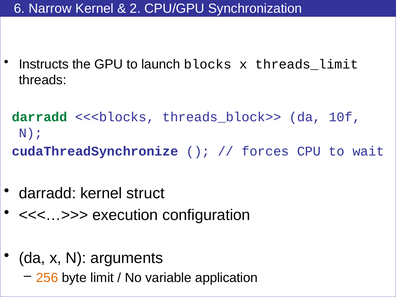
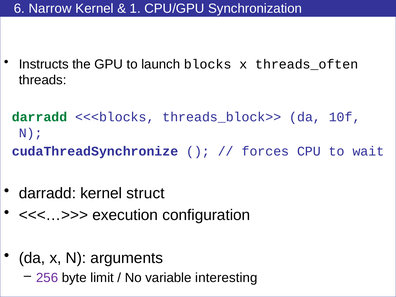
2: 2 -> 1
threads_limit: threads_limit -> threads_often
256 colour: orange -> purple
application: application -> interesting
